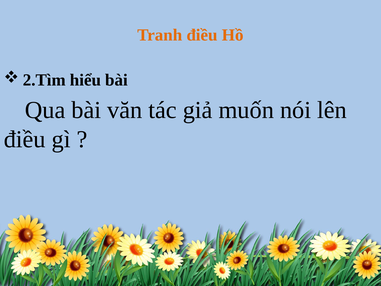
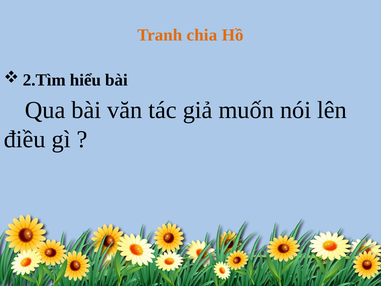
Tranh điều: điều -> chia
